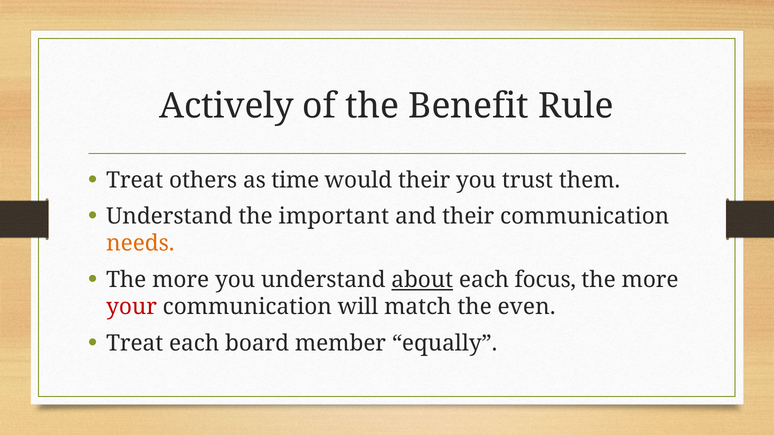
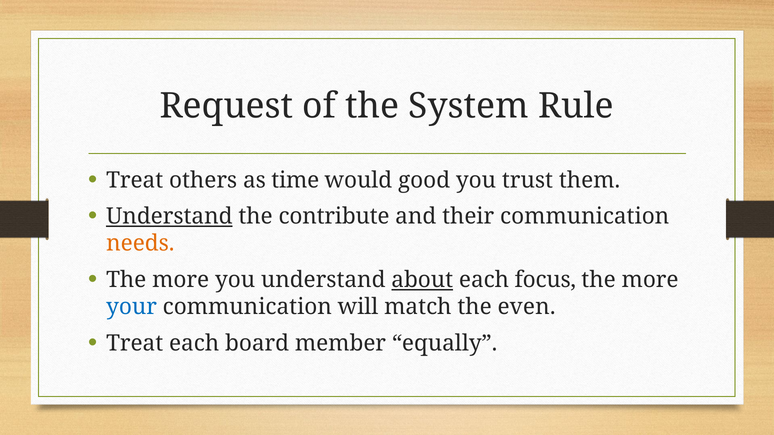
Actively: Actively -> Request
Benefit: Benefit -> System
would their: their -> good
Understand at (169, 217) underline: none -> present
important: important -> contribute
your colour: red -> blue
